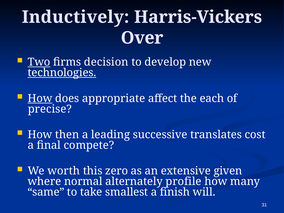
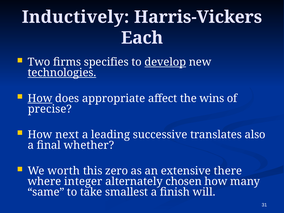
Over: Over -> Each
Two underline: present -> none
decision: decision -> specifies
develop underline: none -> present
each: each -> wins
then: then -> next
cost: cost -> also
compete: compete -> whether
given: given -> there
normal: normal -> integer
profile: profile -> chosen
